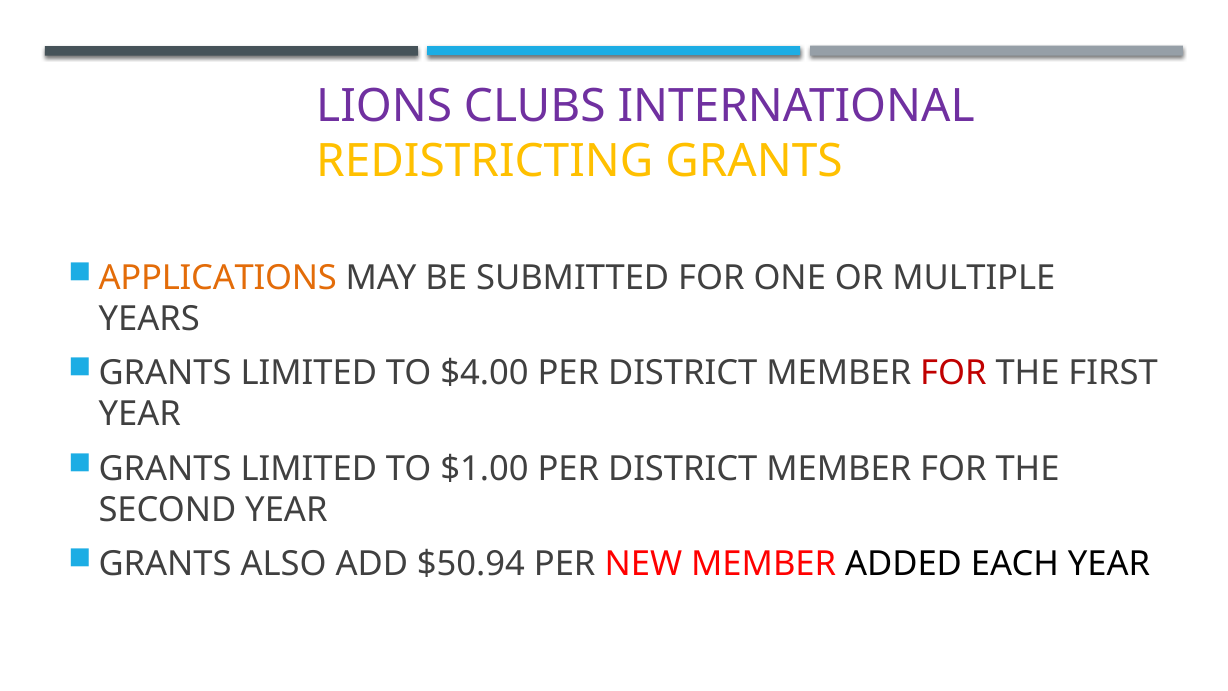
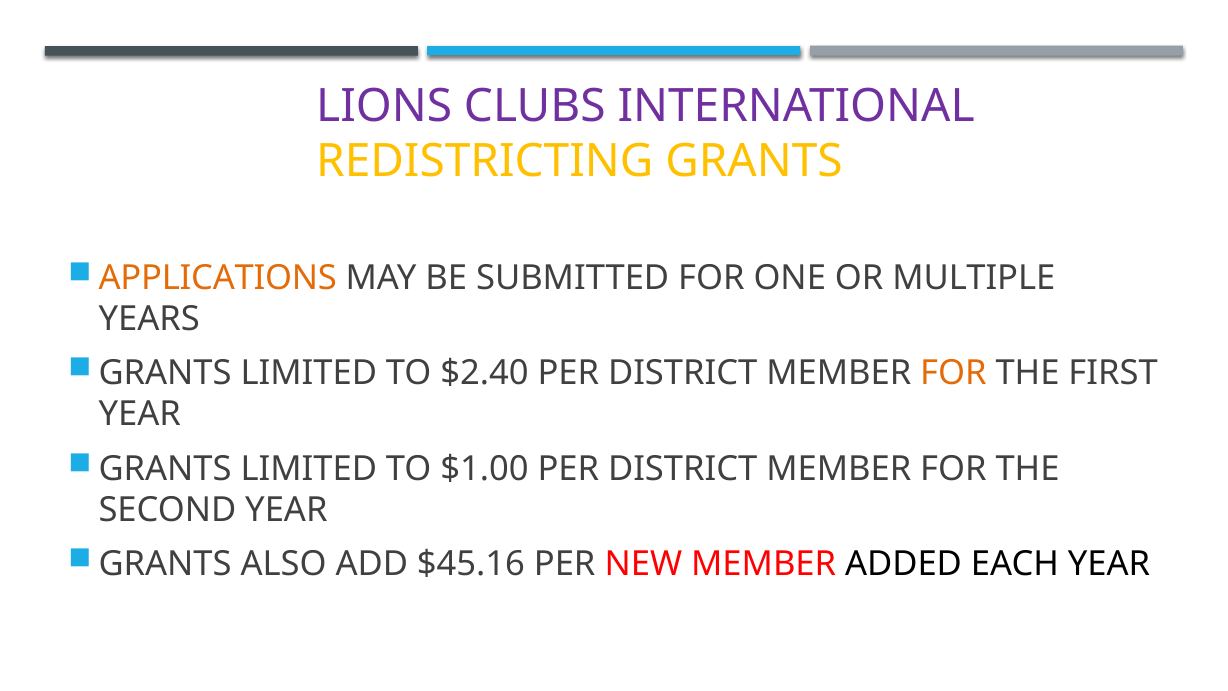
$4.00: $4.00 -> $2.40
FOR at (953, 373) colour: red -> orange
$50.94: $50.94 -> $45.16
